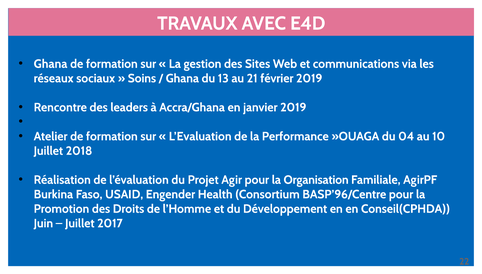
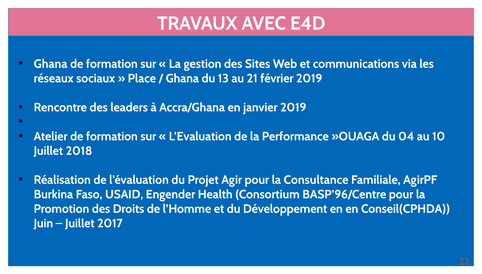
Soins: Soins -> Place
Organisation: Organisation -> Consultance
